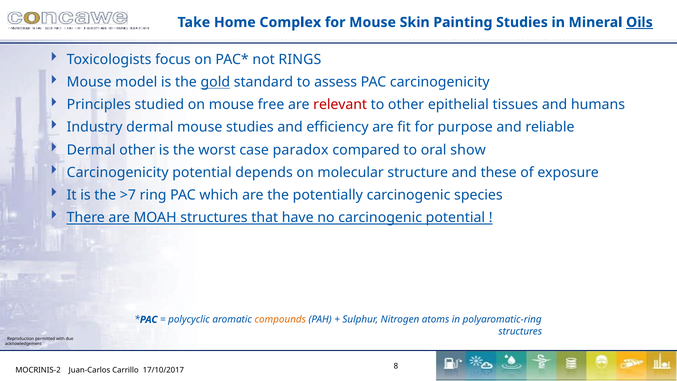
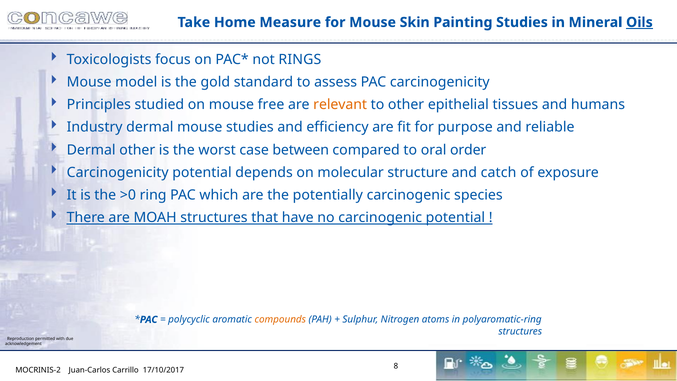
Complex: Complex -> Measure
gold underline: present -> none
relevant colour: red -> orange
paradox: paradox -> between
show: show -> order
these: these -> catch
>7: >7 -> >0
